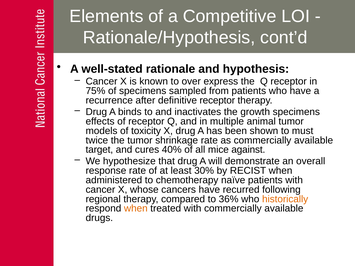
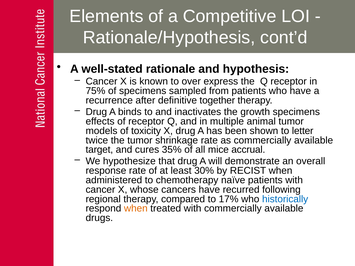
definitive receptor: receptor -> together
must: must -> letter
40%: 40% -> 35%
against: against -> accrual
36%: 36% -> 17%
historically colour: orange -> blue
